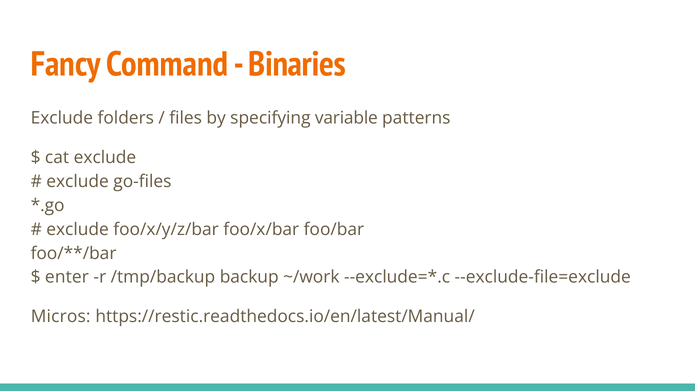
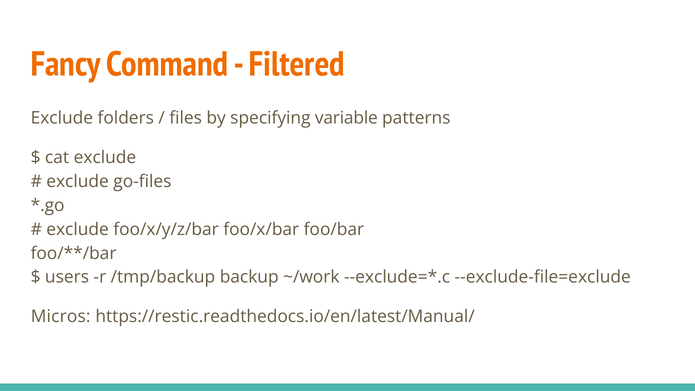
Binaries: Binaries -> Filtered
enter: enter -> users
